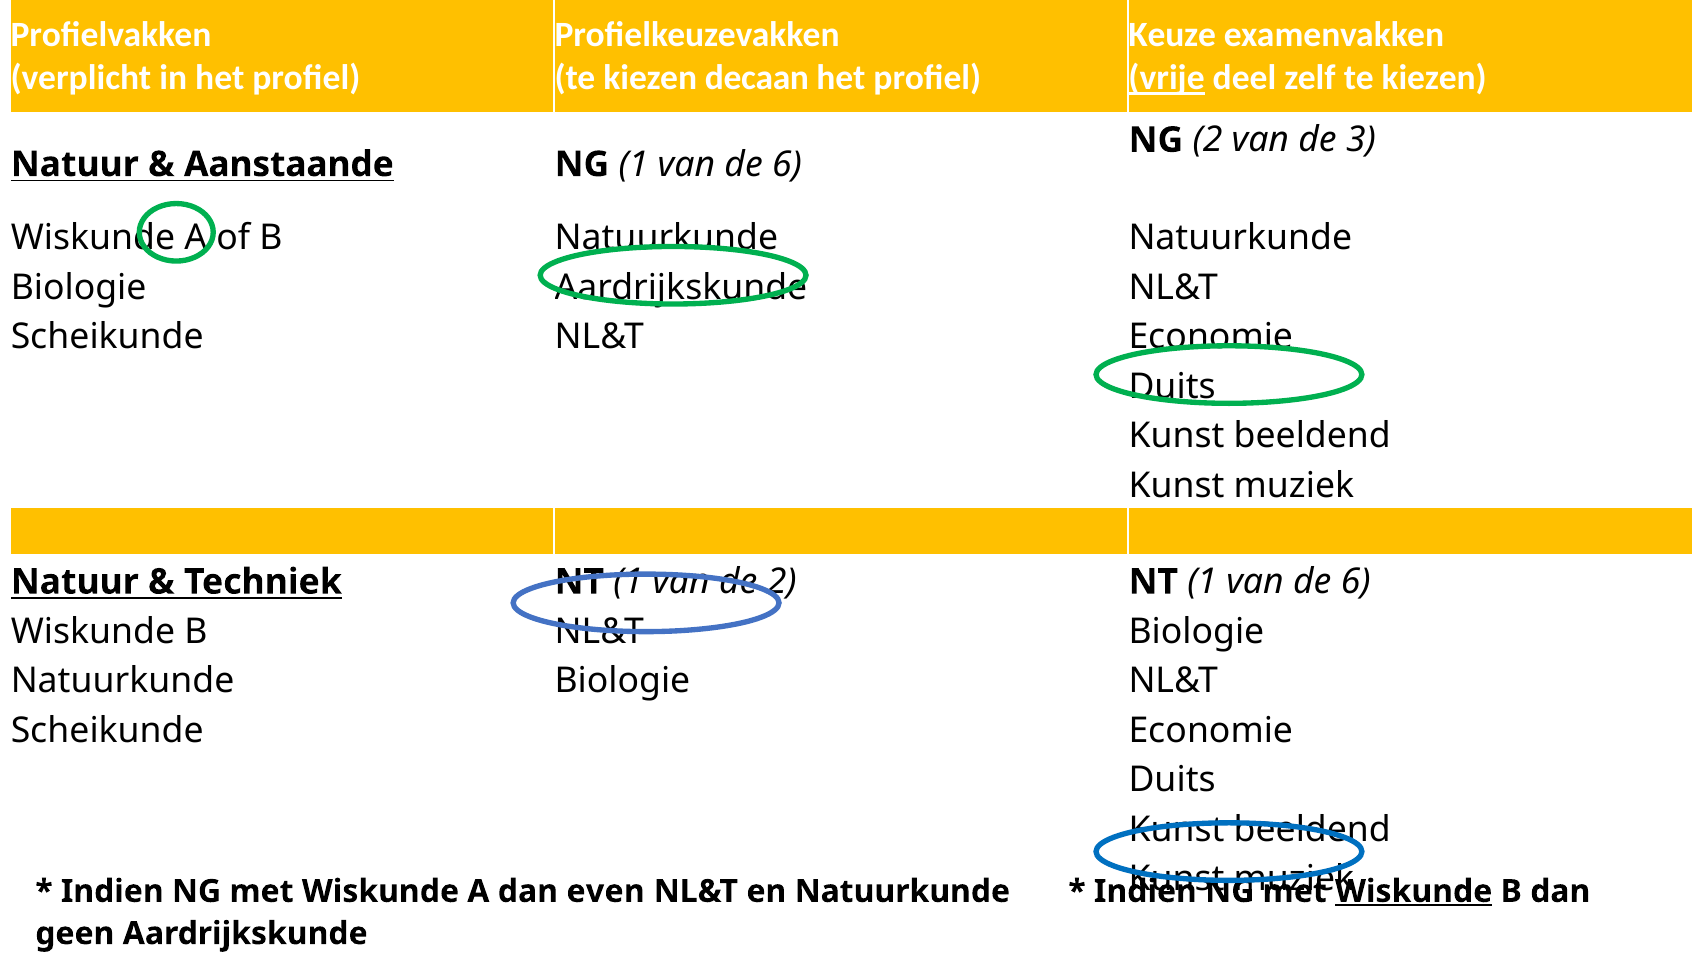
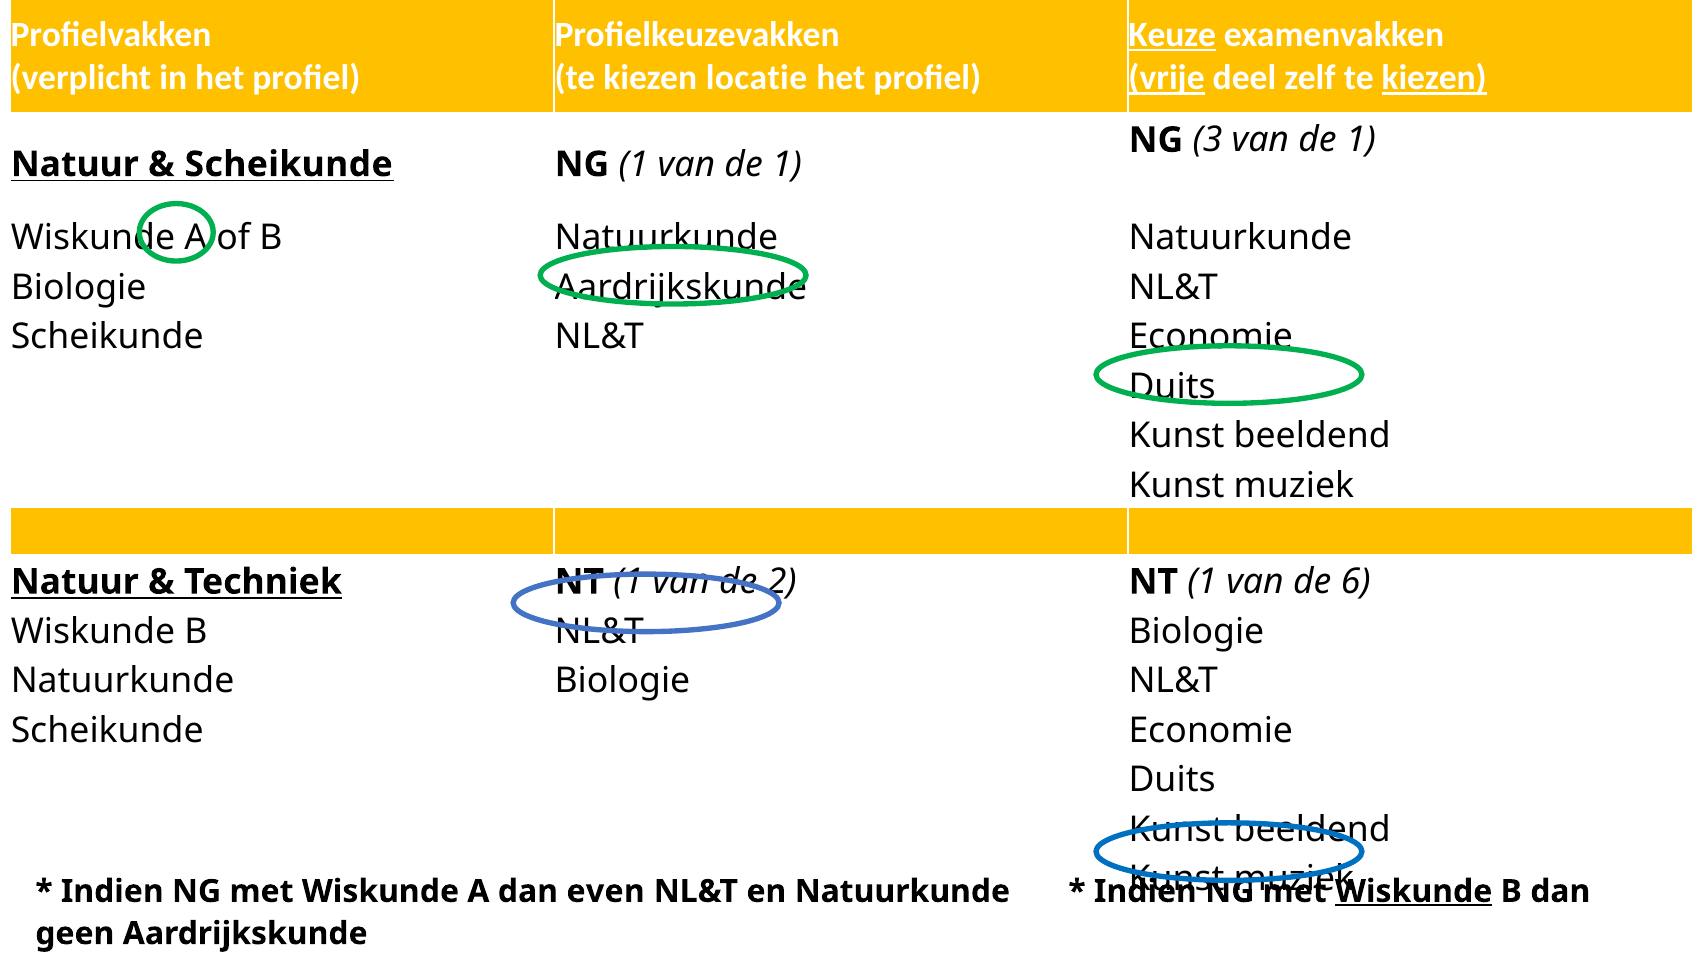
Keuze underline: none -> present
decaan: decaan -> locatie
kiezen at (1434, 78) underline: none -> present
NG 2: 2 -> 3
3 at (1361, 140): 3 -> 1
Aanstaande at (289, 164): Aanstaande -> Scheikunde
6 at (787, 164): 6 -> 1
